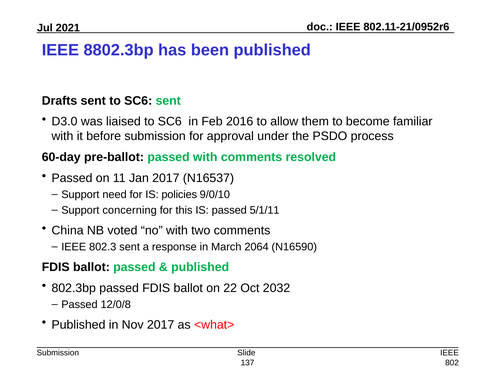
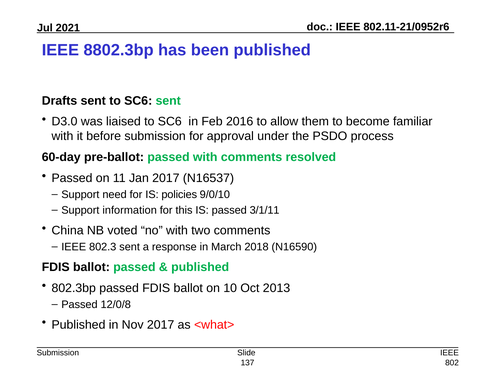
concerning: concerning -> information
5/1/11: 5/1/11 -> 3/1/11
2064: 2064 -> 2018
22: 22 -> 10
2032: 2032 -> 2013
